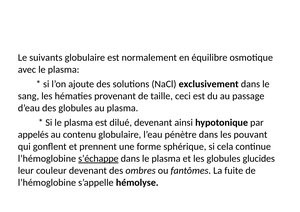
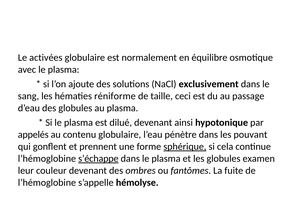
suivants: suivants -> activées
provenant: provenant -> réniforme
sphérique underline: none -> present
glucides: glucides -> examen
